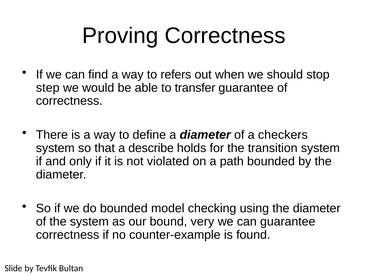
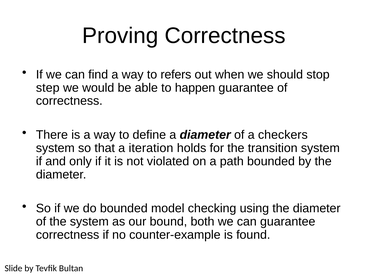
transfer: transfer -> happen
describe: describe -> iteration
very: very -> both
